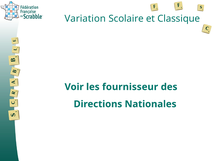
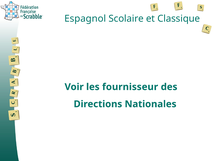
Variation: Variation -> Espagnol
